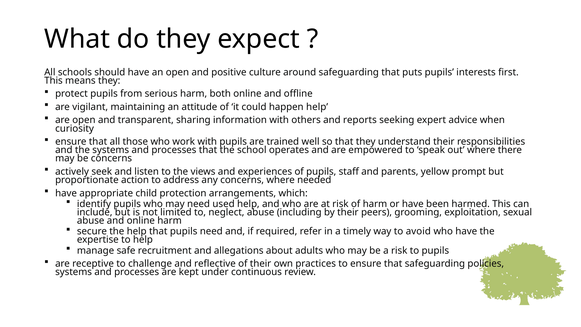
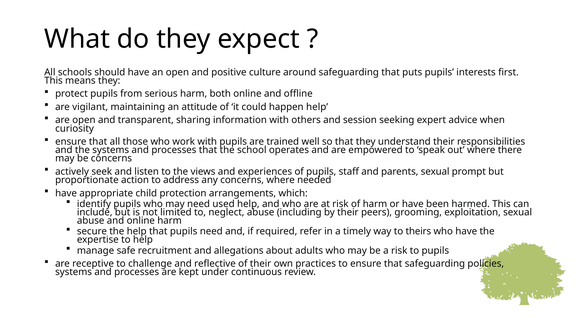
reports: reports -> session
parents yellow: yellow -> sexual
avoid: avoid -> theirs
